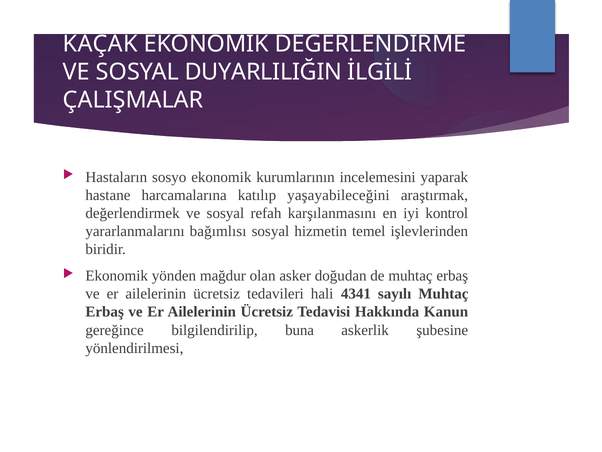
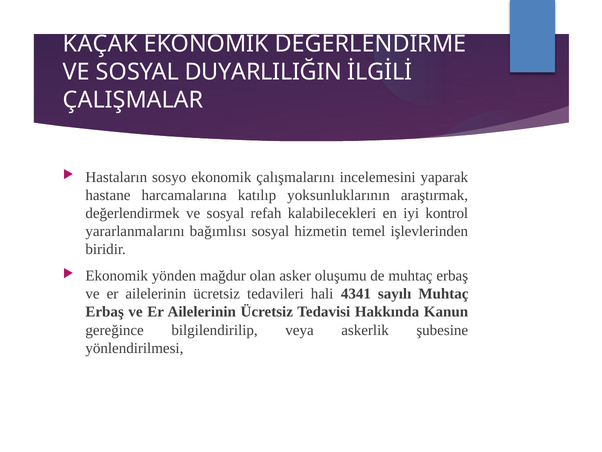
kurumlarının: kurumlarının -> çalışmalarını
yaşayabileceğini: yaşayabileceğini -> yoksunluklarının
karşılanmasını: karşılanmasını -> kalabilecekleri
doğudan: doğudan -> oluşumu
buna: buna -> veya
